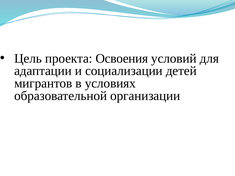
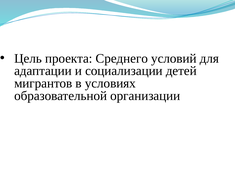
Освоения: Освоения -> Среднего
